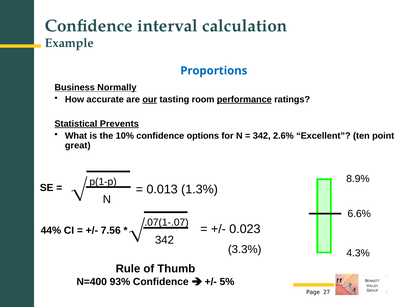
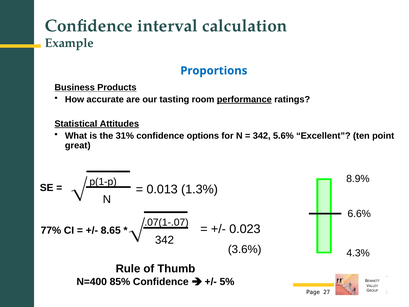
Normally: Normally -> Products
our underline: present -> none
Prevents: Prevents -> Attitudes
10%: 10% -> 31%
2.6%: 2.6% -> 5.6%
44%: 44% -> 77%
7.56: 7.56 -> 8.65
3.3%: 3.3% -> 3.6%
93%: 93% -> 85%
